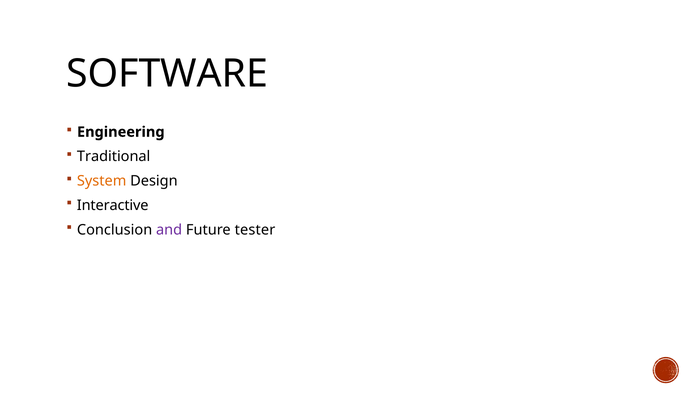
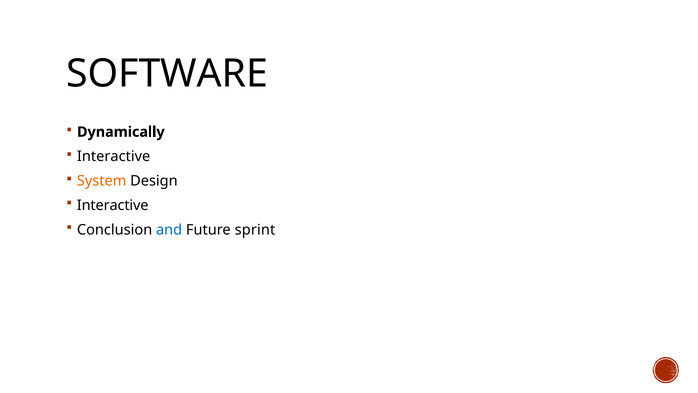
Engineering: Engineering -> Dynamically
Traditional at (114, 156): Traditional -> Interactive
and colour: purple -> blue
tester: tester -> sprint
